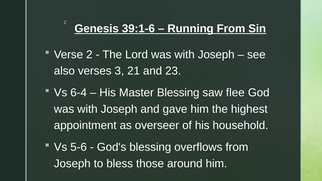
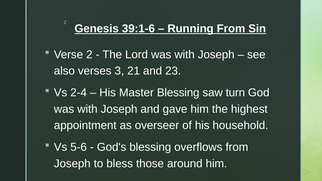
6-4: 6-4 -> 2-4
flee: flee -> turn
